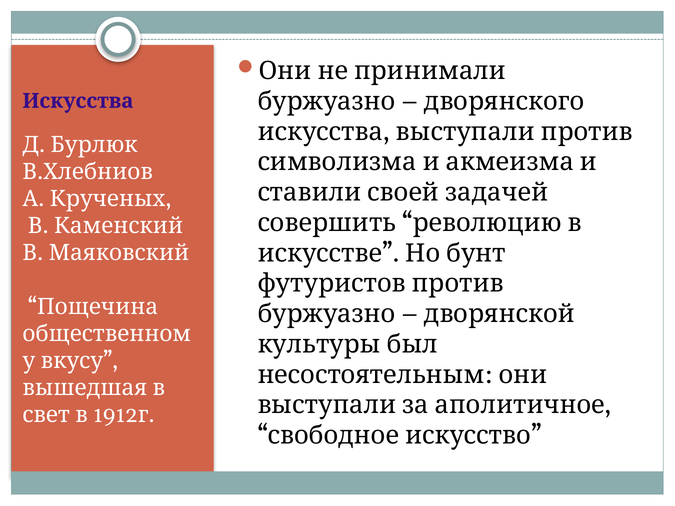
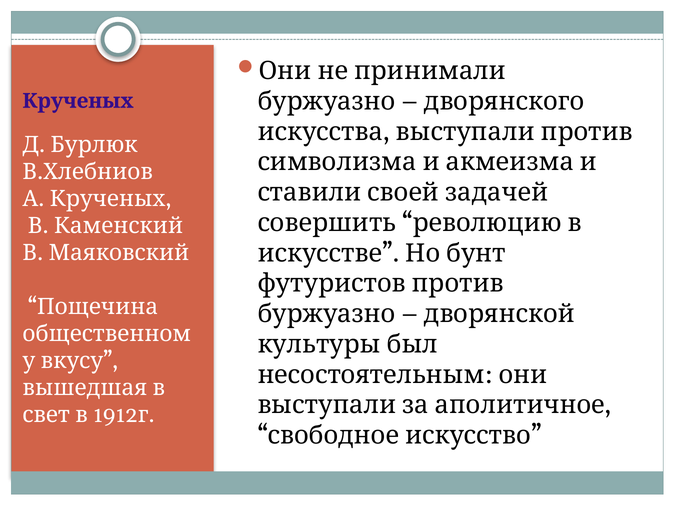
Искусства at (78, 101): Искусства -> Крученых
